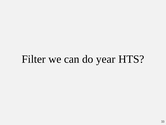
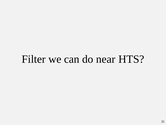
year: year -> near
